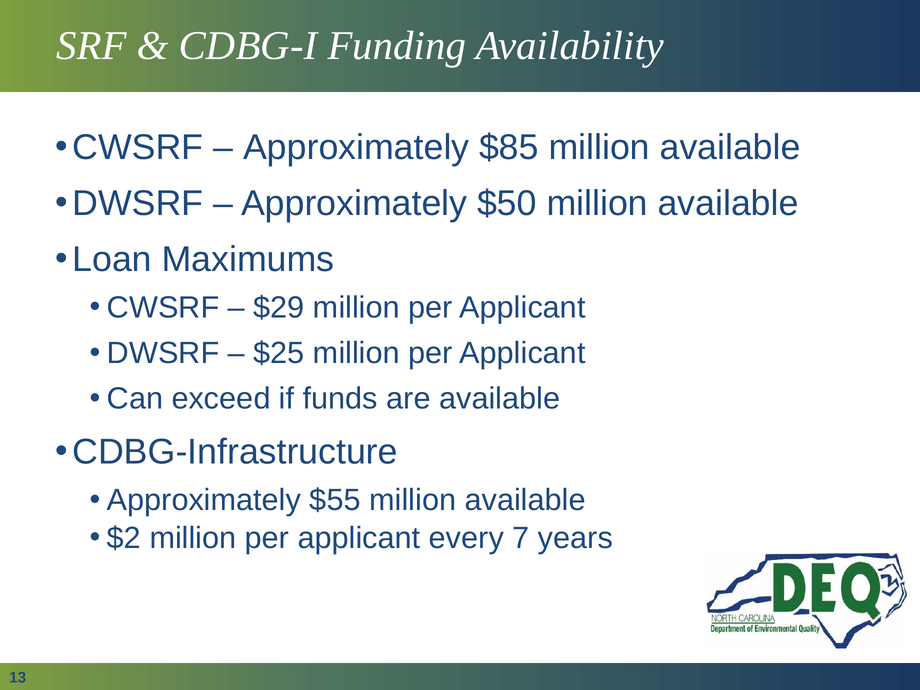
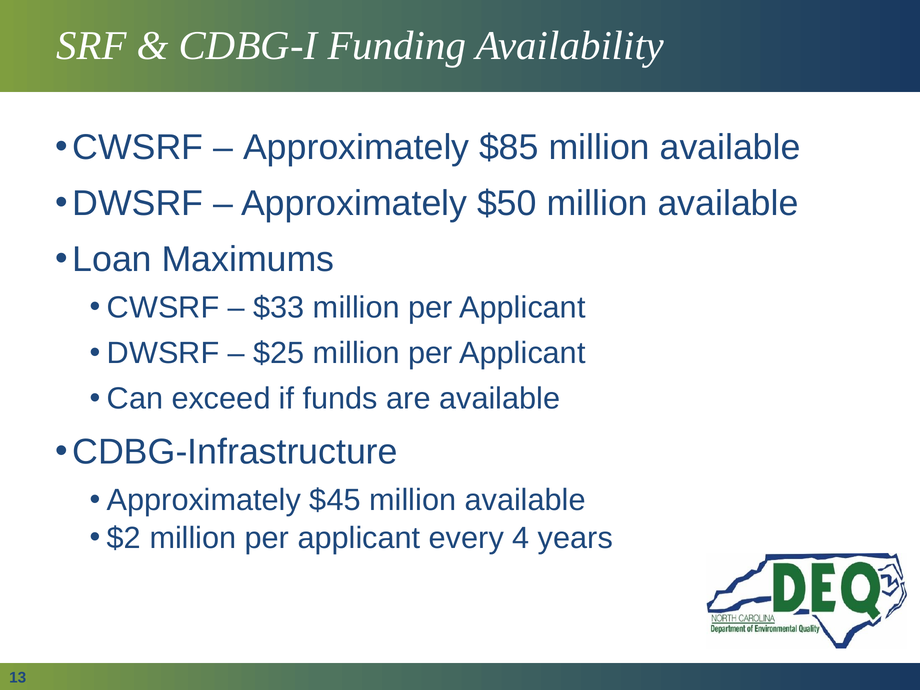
$29: $29 -> $33
$55: $55 -> $45
7: 7 -> 4
